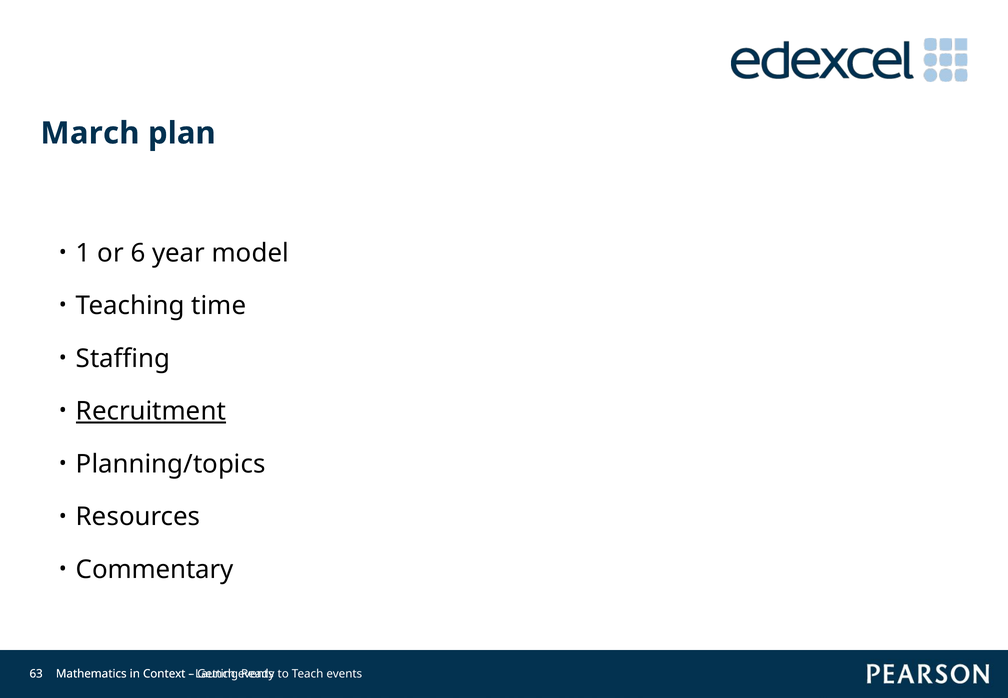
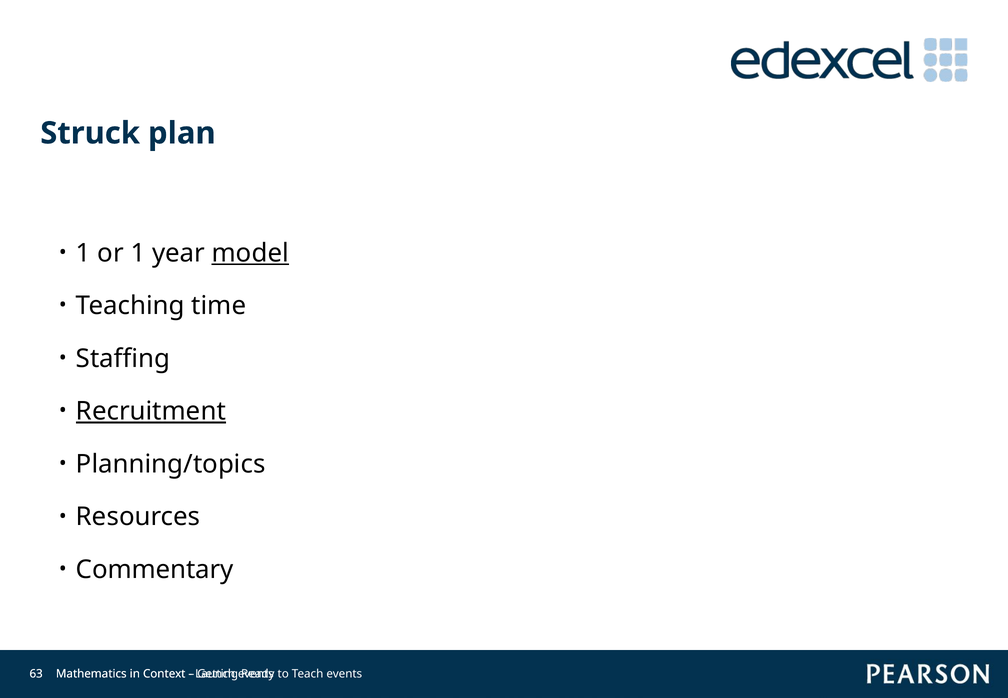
March: March -> Struck
or 6: 6 -> 1
model underline: none -> present
